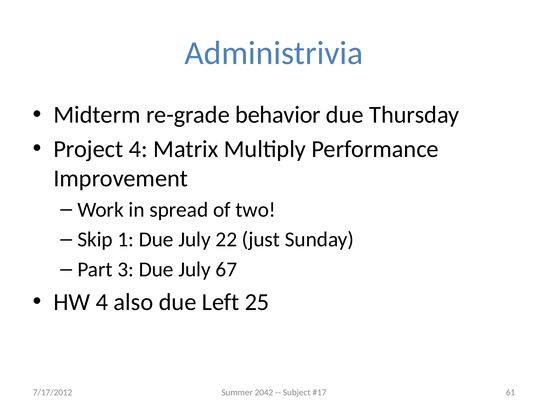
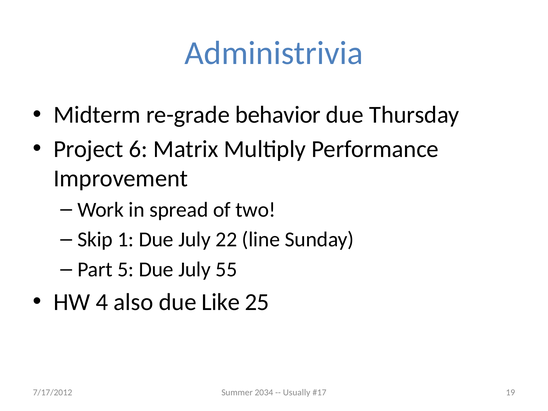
Project 4: 4 -> 6
just: just -> line
3: 3 -> 5
67: 67 -> 55
Left: Left -> Like
2042: 2042 -> 2034
Subject: Subject -> Usually
61: 61 -> 19
